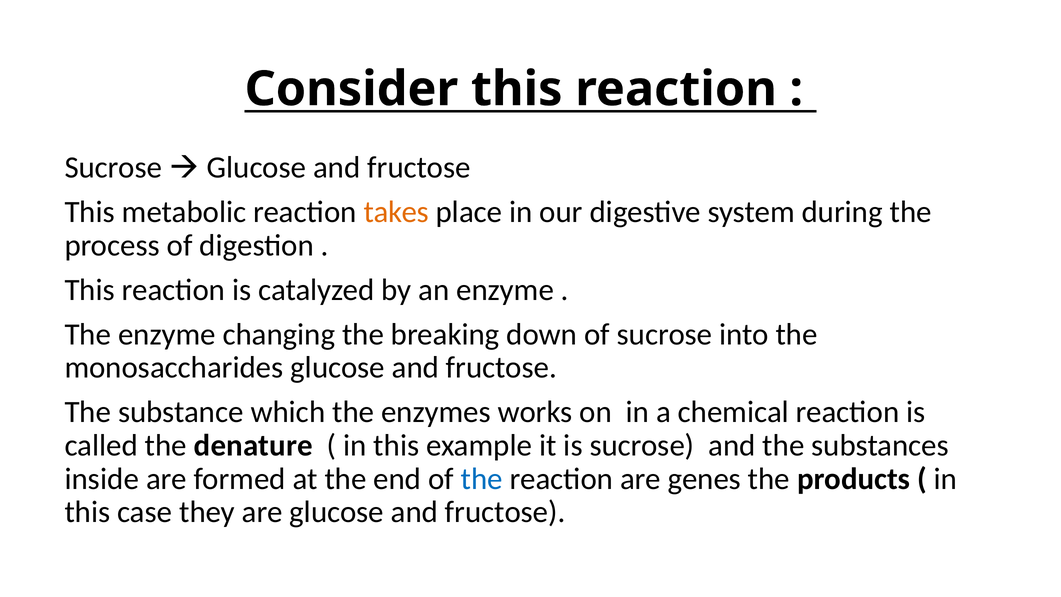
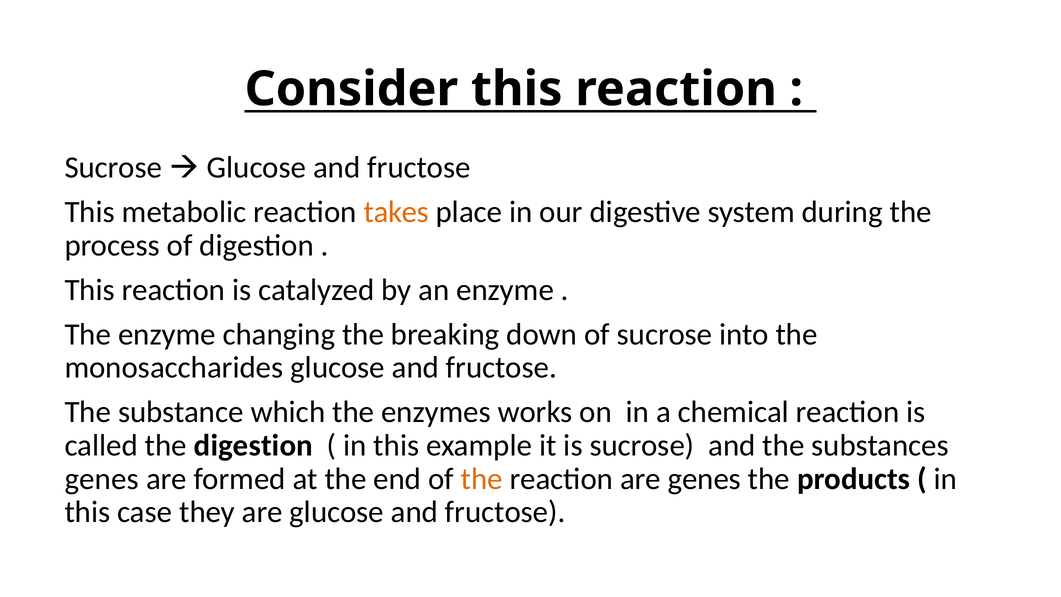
the denature: denature -> digestion
inside at (102, 479): inside -> genes
the at (482, 479) colour: blue -> orange
